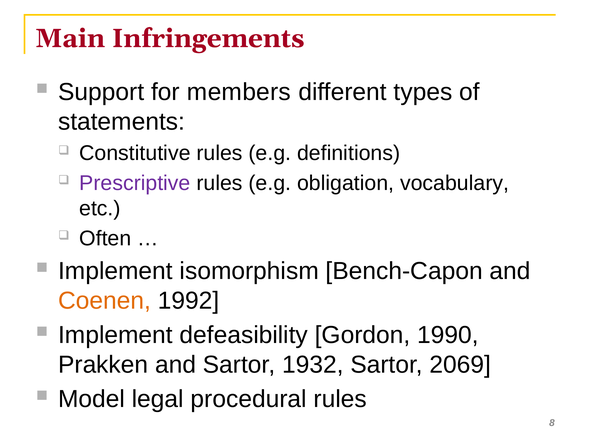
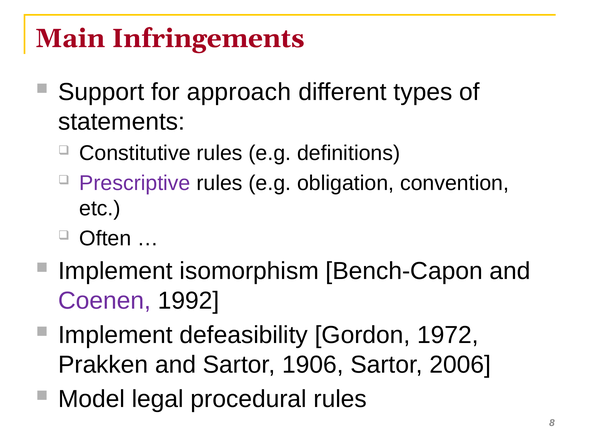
members: members -> approach
vocabulary: vocabulary -> convention
Coenen colour: orange -> purple
1990: 1990 -> 1972
1932: 1932 -> 1906
2069: 2069 -> 2006
